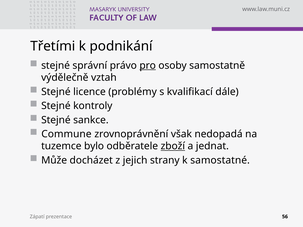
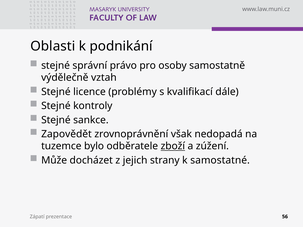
Třetími: Třetími -> Oblasti
pro underline: present -> none
Commune: Commune -> Zapovědět
jednat: jednat -> zúžení
